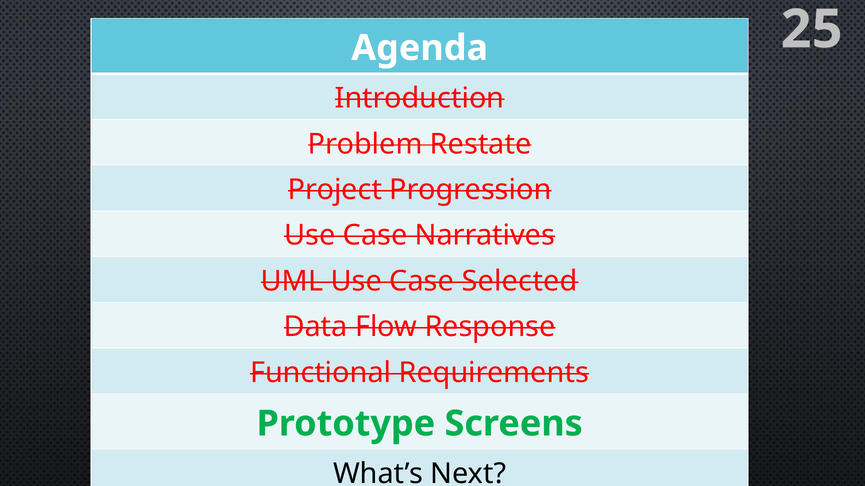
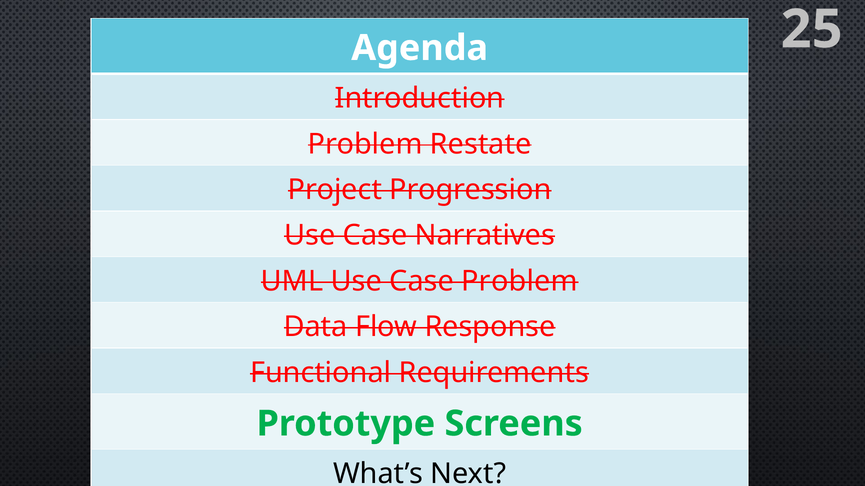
Case Selected: Selected -> Problem
